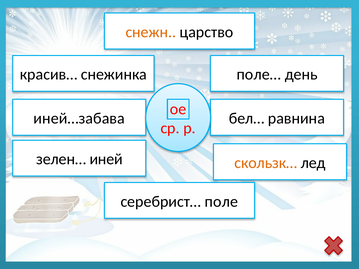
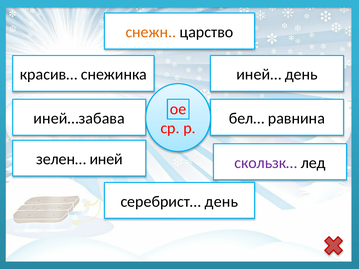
поле…: поле… -> иней…
скользк… colour: orange -> purple
серебрист… поле: поле -> день
